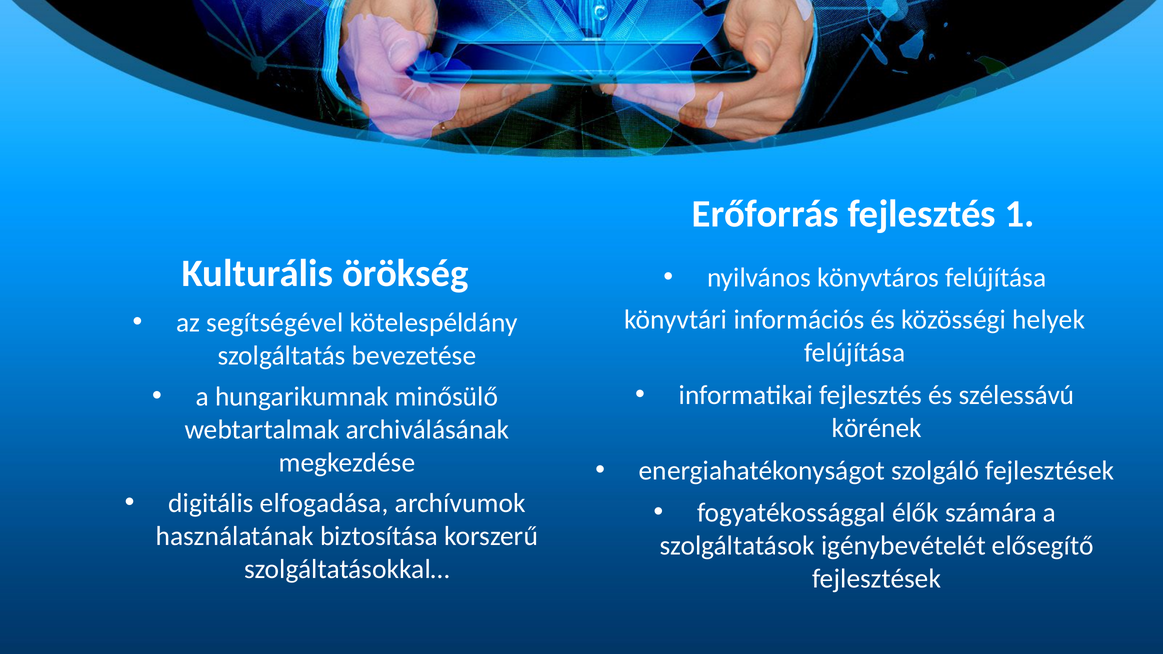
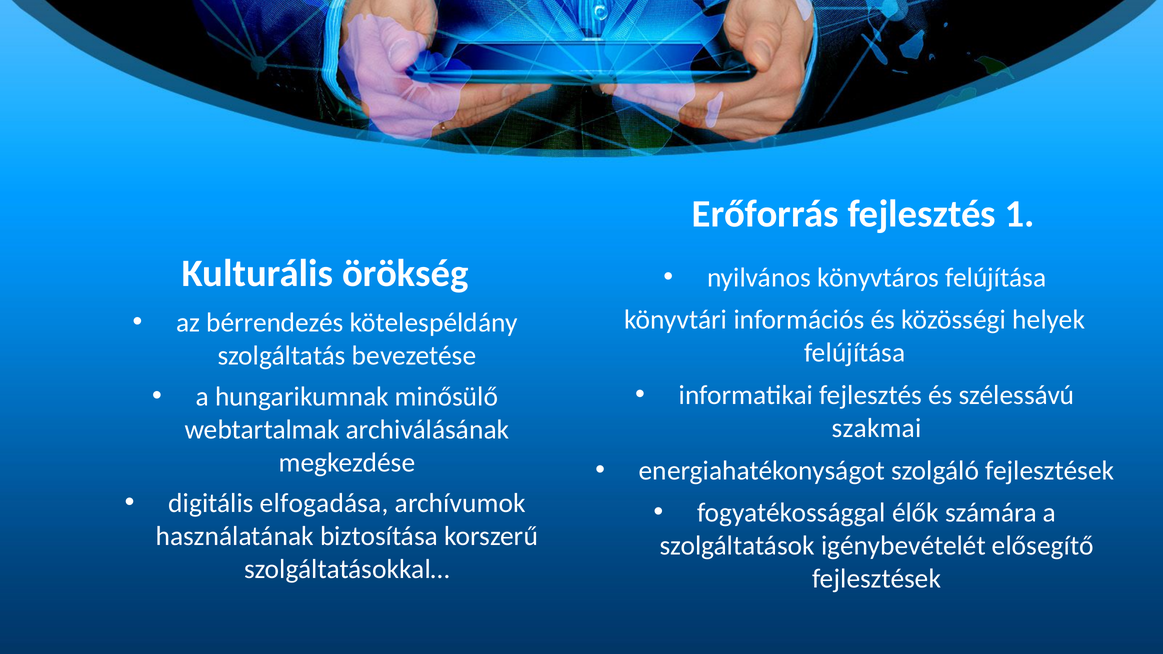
segítségével: segítségével -> bérrendezés
körének: körének -> szakmai
